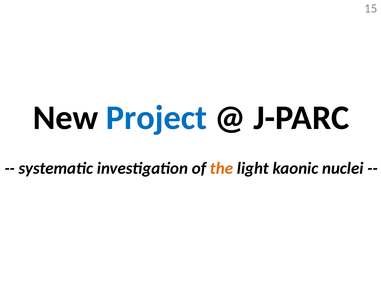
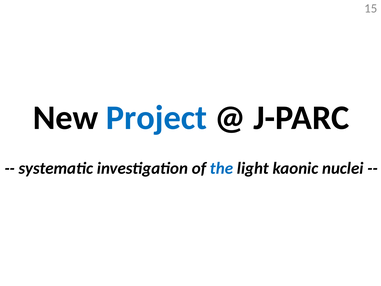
the colour: orange -> blue
